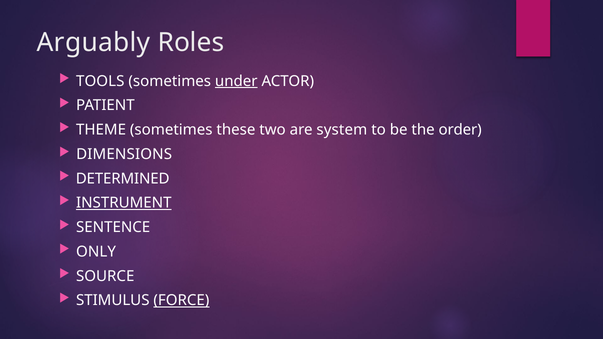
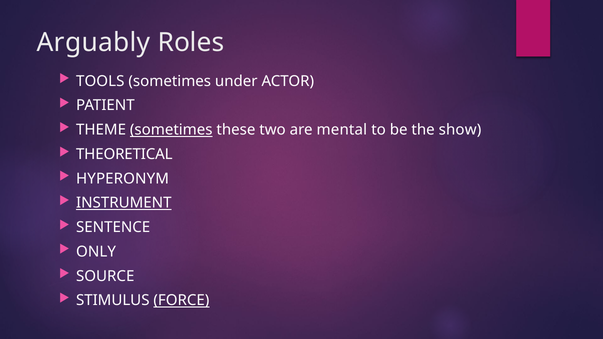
under underline: present -> none
sometimes at (171, 130) underline: none -> present
system: system -> mental
order: order -> show
DIMENSIONS: DIMENSIONS -> THEORETICAL
DETERMINED: DETERMINED -> HYPERONYM
